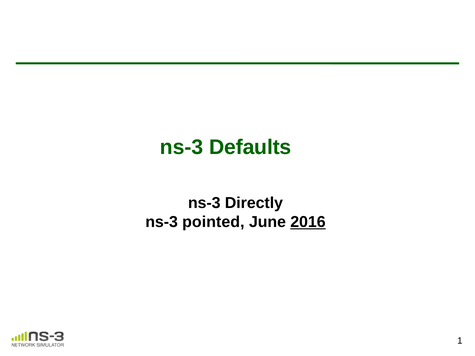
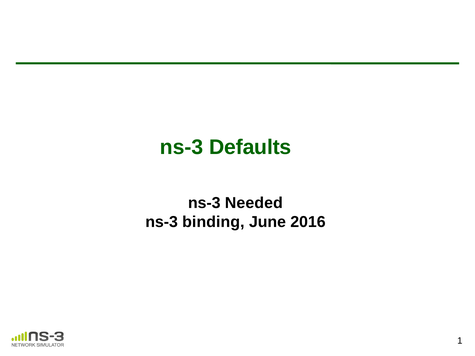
Directly: Directly -> Needed
pointed: pointed -> binding
2016 underline: present -> none
